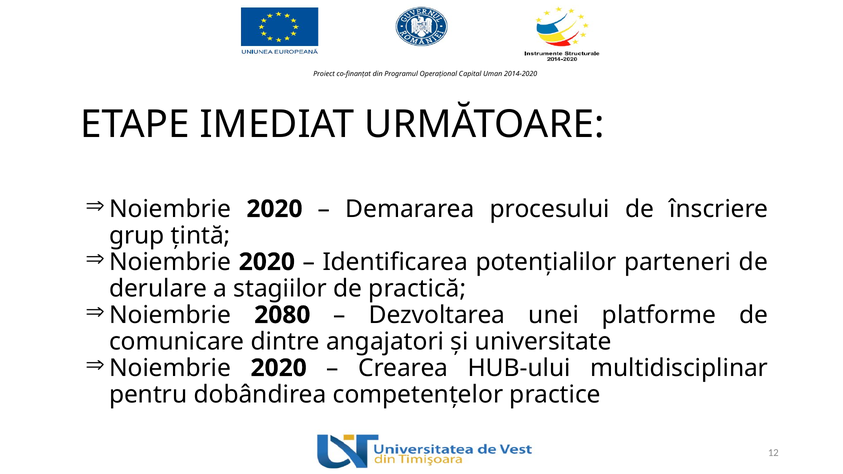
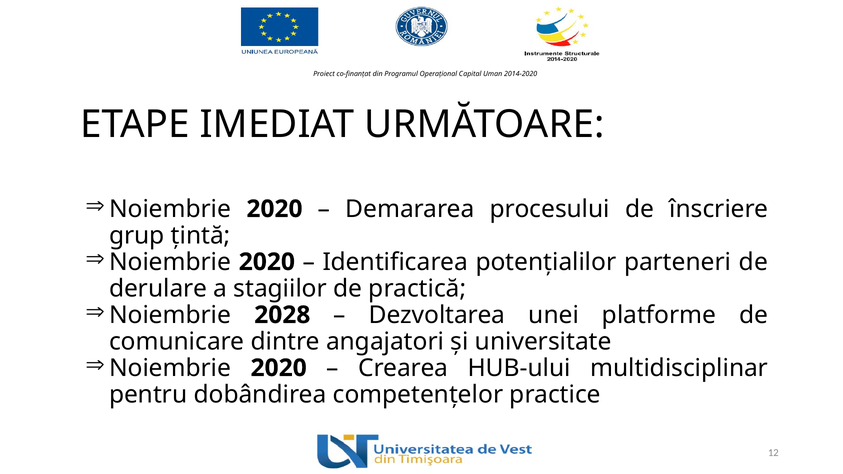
2080: 2080 -> 2028
